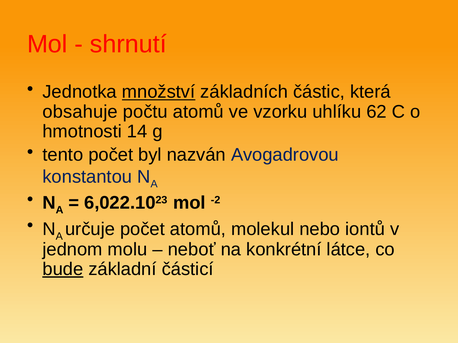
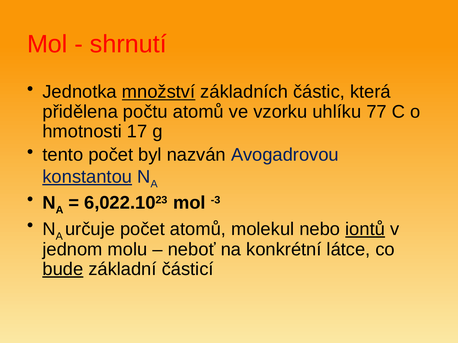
obsahuje: obsahuje -> přidělena
62: 62 -> 77
14: 14 -> 17
konstantou underline: none -> present
-2: -2 -> -3
iontů underline: none -> present
